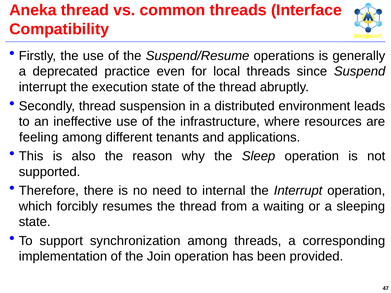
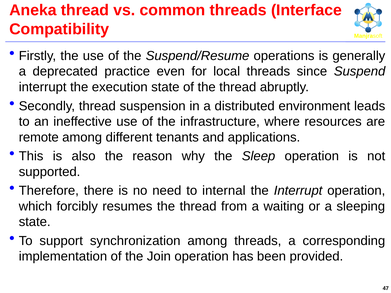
feeling: feeling -> remote
